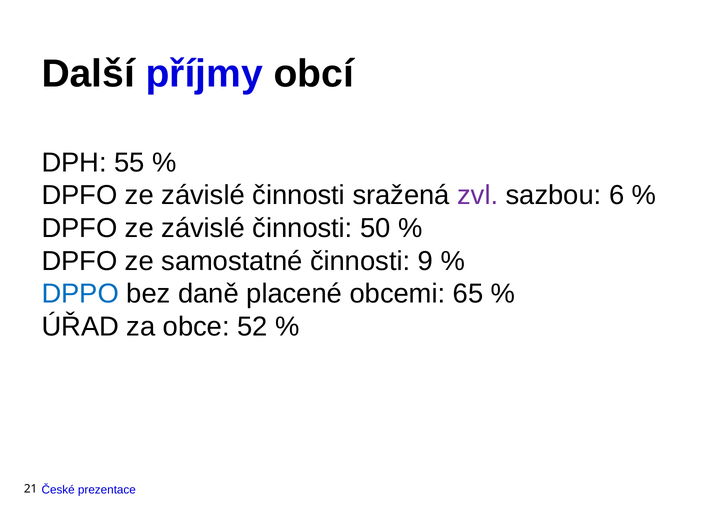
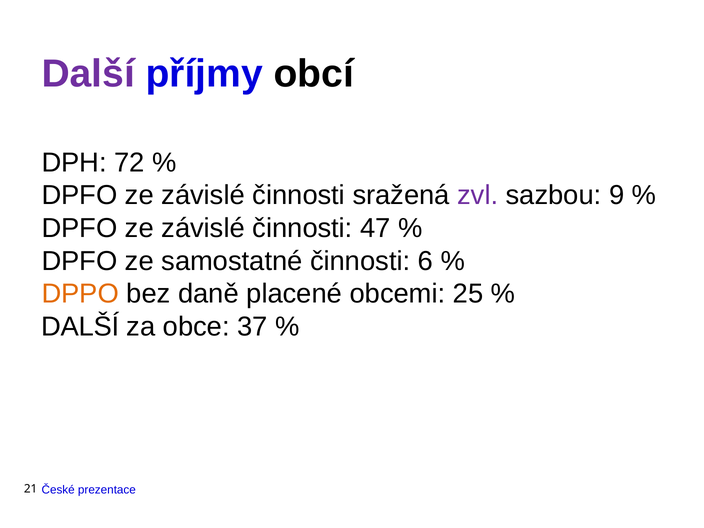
Další at (88, 74) colour: black -> purple
55: 55 -> 72
6: 6 -> 9
50: 50 -> 47
9: 9 -> 6
DPPO colour: blue -> orange
65: 65 -> 25
ÚŘAD at (80, 327): ÚŘAD -> DALŠÍ
52: 52 -> 37
